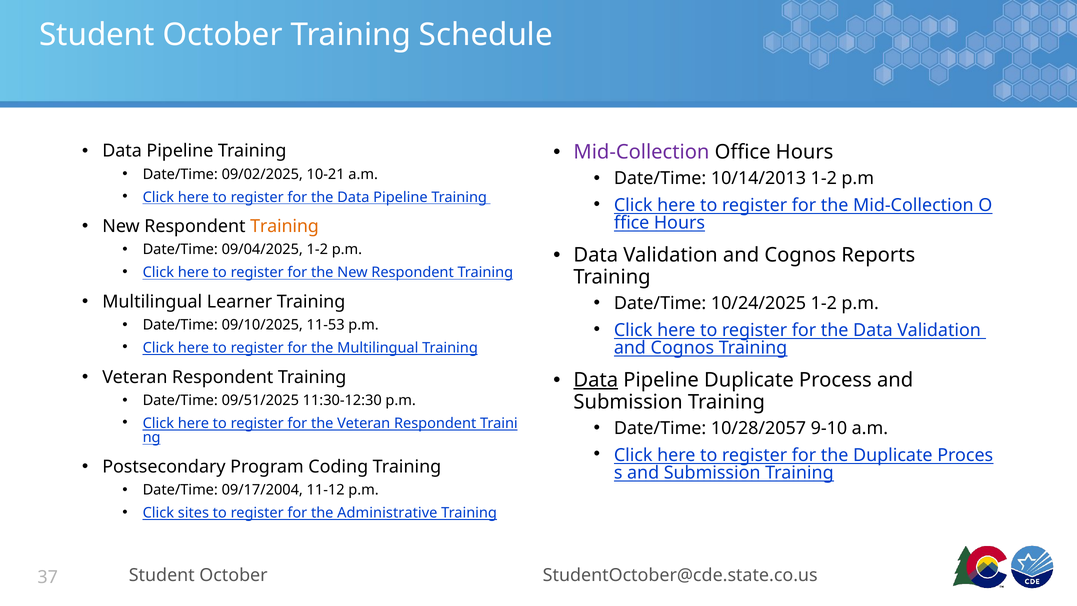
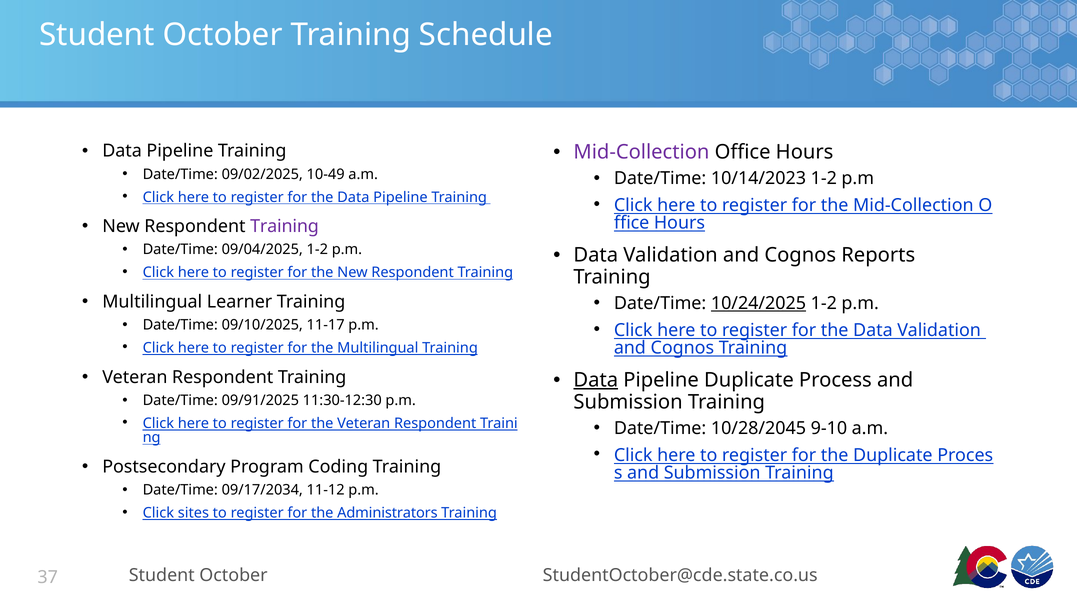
10-21: 10-21 -> 10-49
10/14/2013: 10/14/2013 -> 10/14/2023
Training at (285, 226) colour: orange -> purple
10/24/2025 underline: none -> present
11-53: 11-53 -> 11-17
09/51/2025: 09/51/2025 -> 09/91/2025
10/28/2057: 10/28/2057 -> 10/28/2045
09/17/2004: 09/17/2004 -> 09/17/2034
Administrative: Administrative -> Administrators
